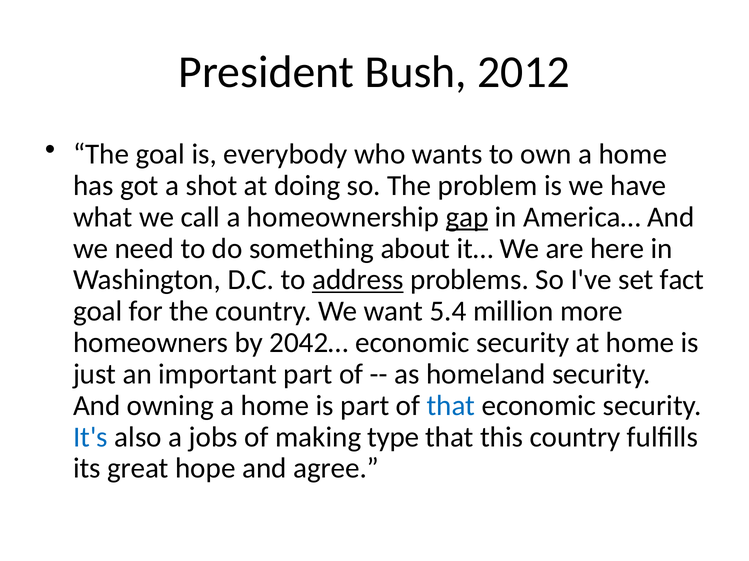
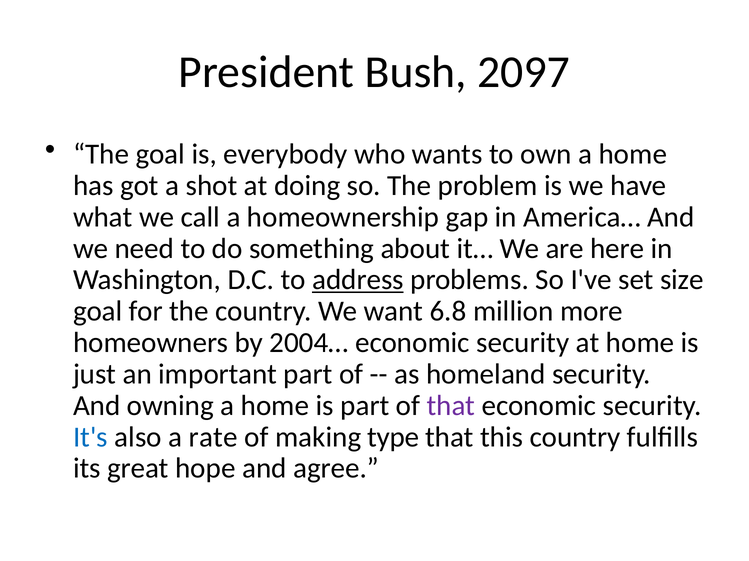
2012: 2012 -> 2097
gap underline: present -> none
fact: fact -> size
5.4: 5.4 -> 6.8
2042…: 2042… -> 2004…
that at (451, 406) colour: blue -> purple
jobs: jobs -> rate
